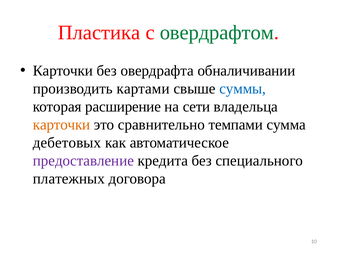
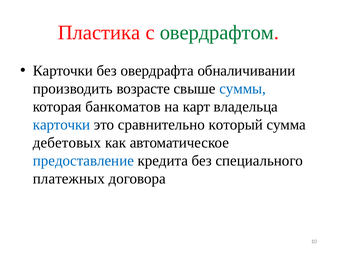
картами: картами -> возрасте
расширение: расширение -> банкоматов
сети: сети -> карт
карточки at (62, 125) colour: orange -> blue
темпами: темпами -> который
предоставление colour: purple -> blue
